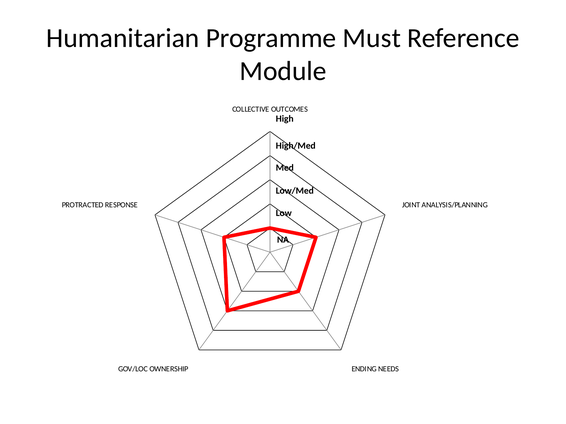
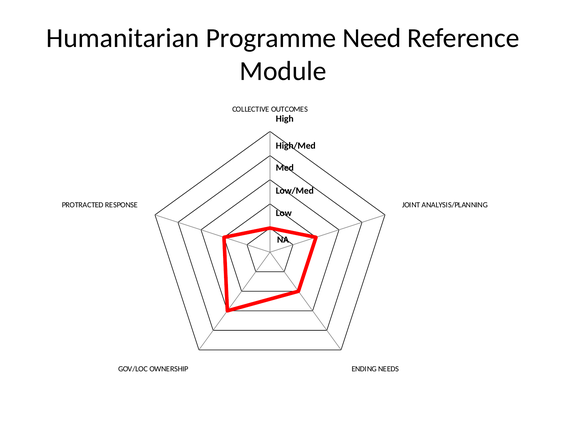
Must: Must -> Need
